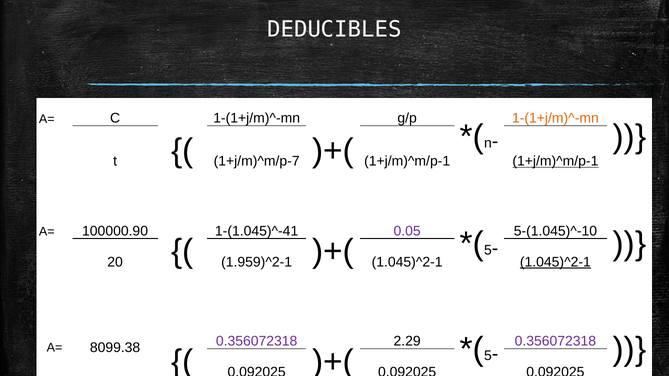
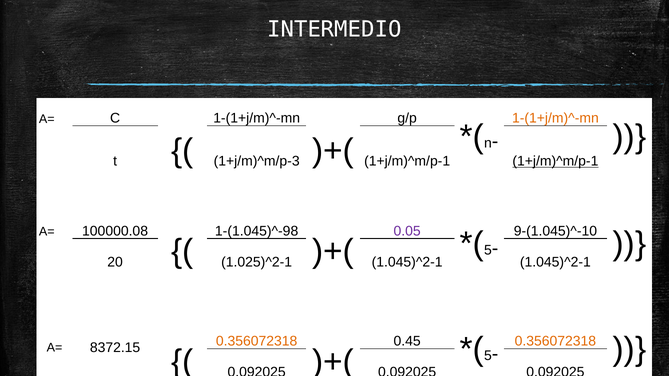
DEDUCIBLES: DEDUCIBLES -> INTERMEDIO
1+j/m)^m/p-7: 1+j/m)^m/p-7 -> 1+j/m)^m/p-3
1-(1.045)^-41: 1-(1.045)^-41 -> 1-(1.045)^-98
5-(1.045)^-10: 5-(1.045)^-10 -> 9-(1.045)^-10
100000.90: 100000.90 -> 100000.08
1.959)^2-1: 1.959)^2-1 -> 1.025)^2-1
1.045)^2-1 at (555, 262) underline: present -> none
0.356072318 at (257, 342) colour: purple -> orange
2.29: 2.29 -> 0.45
0.356072318 at (555, 342) colour: purple -> orange
8099.38: 8099.38 -> 8372.15
